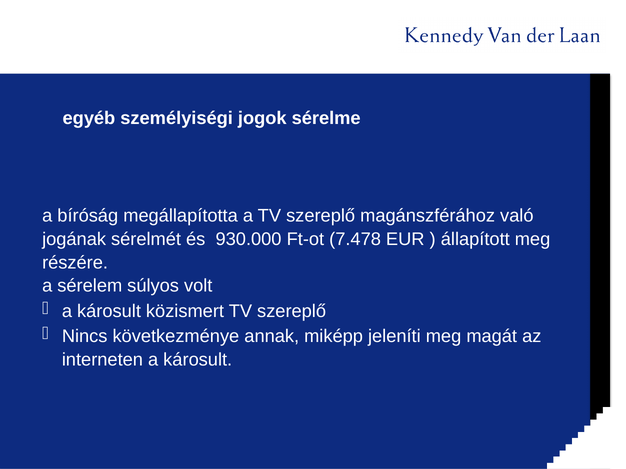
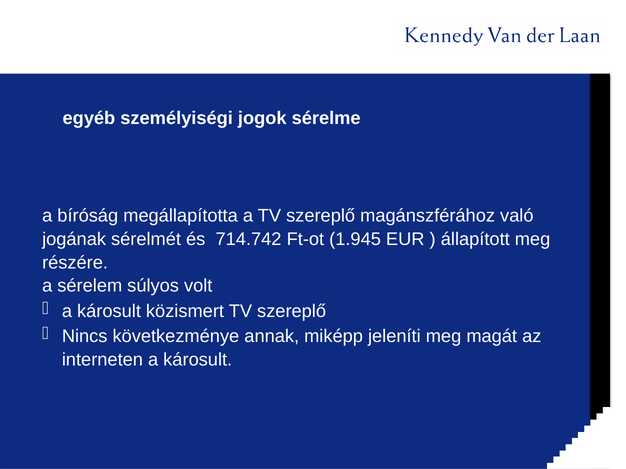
930.000: 930.000 -> 714.742
7.478: 7.478 -> 1.945
